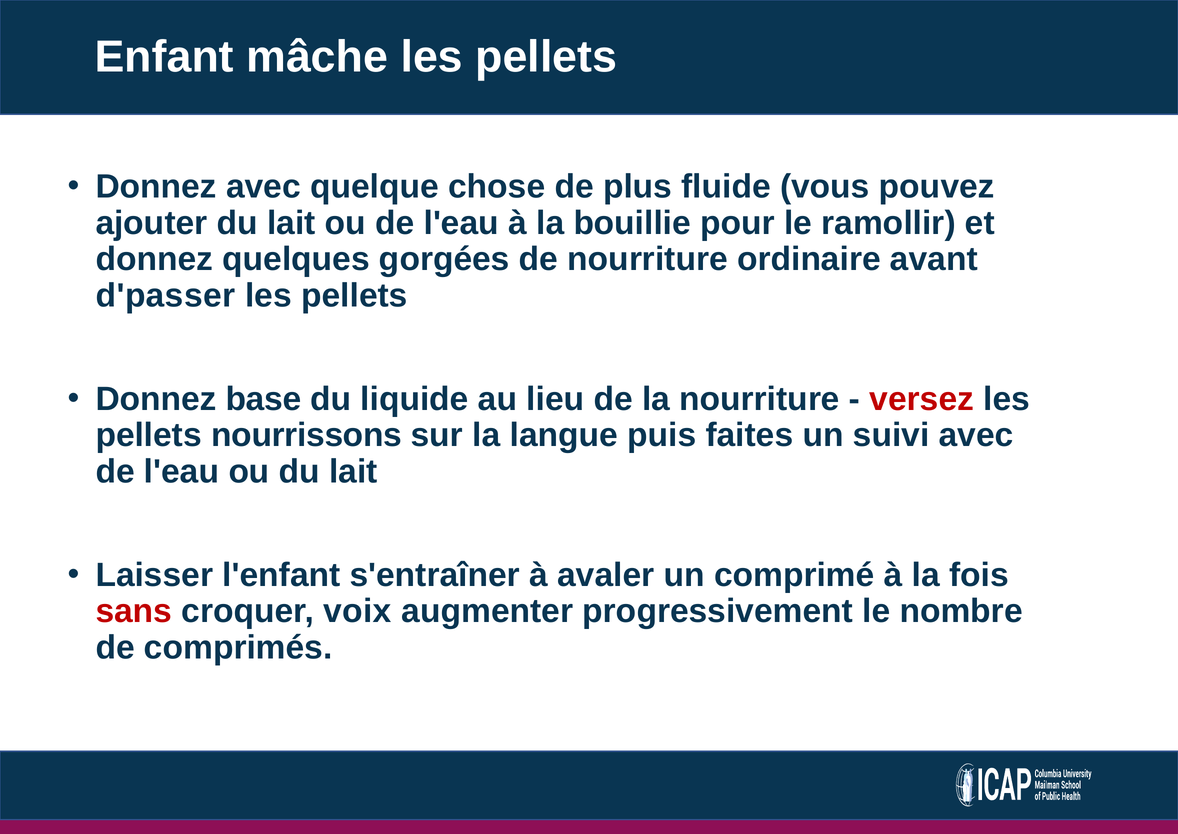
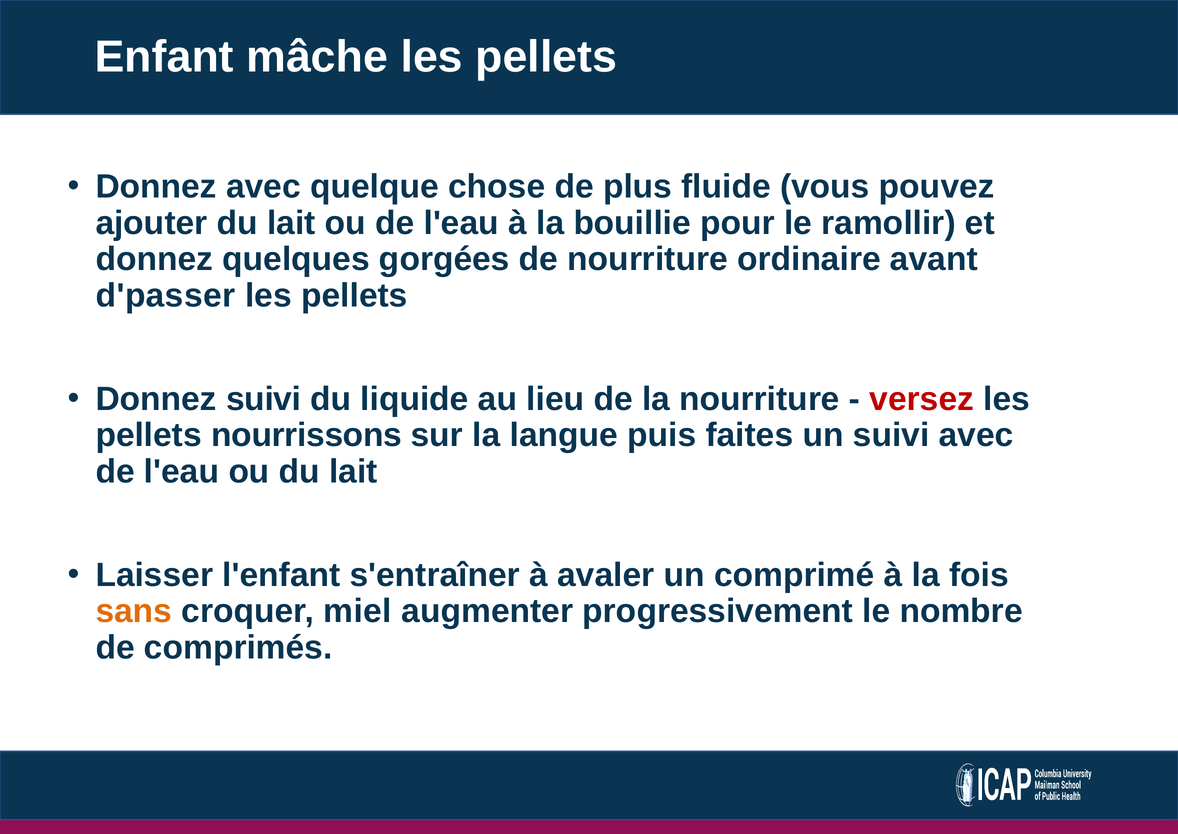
Donnez base: base -> suivi
sans colour: red -> orange
voix: voix -> miel
